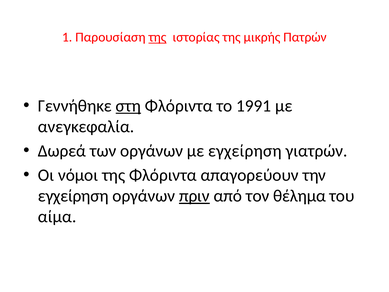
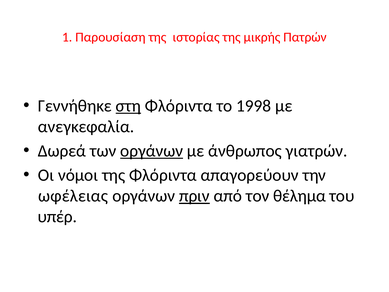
της at (158, 37) underline: present -> none
1991: 1991 -> 1998
οργάνων at (152, 151) underline: none -> present
με εγχείρηση: εγχείρηση -> άνθρωπος
εγχείρηση at (73, 196): εγχείρηση -> ωφέλειας
αίμα: αίμα -> υπέρ
